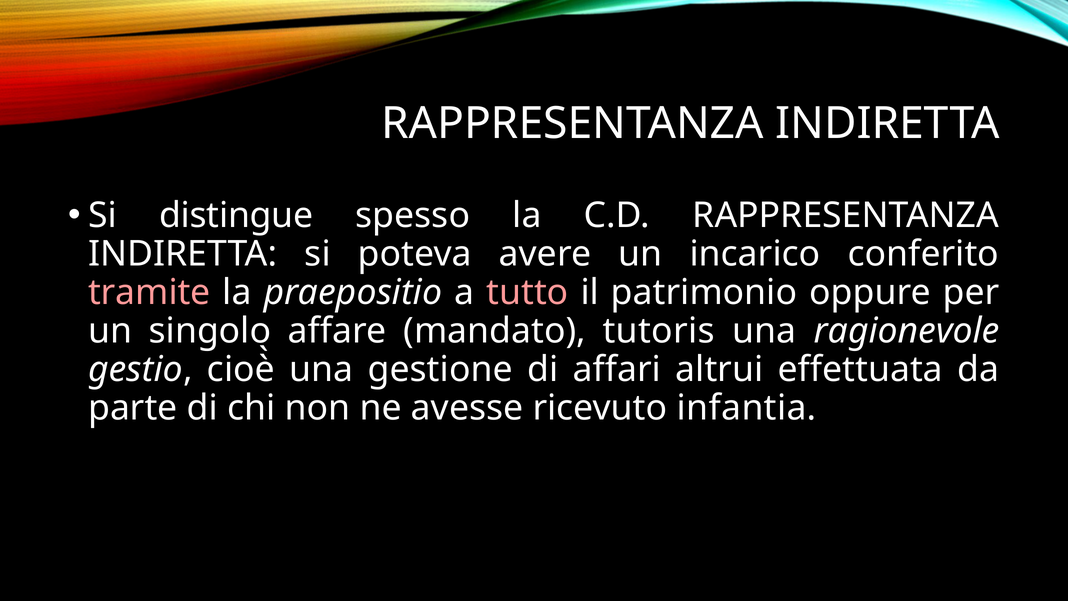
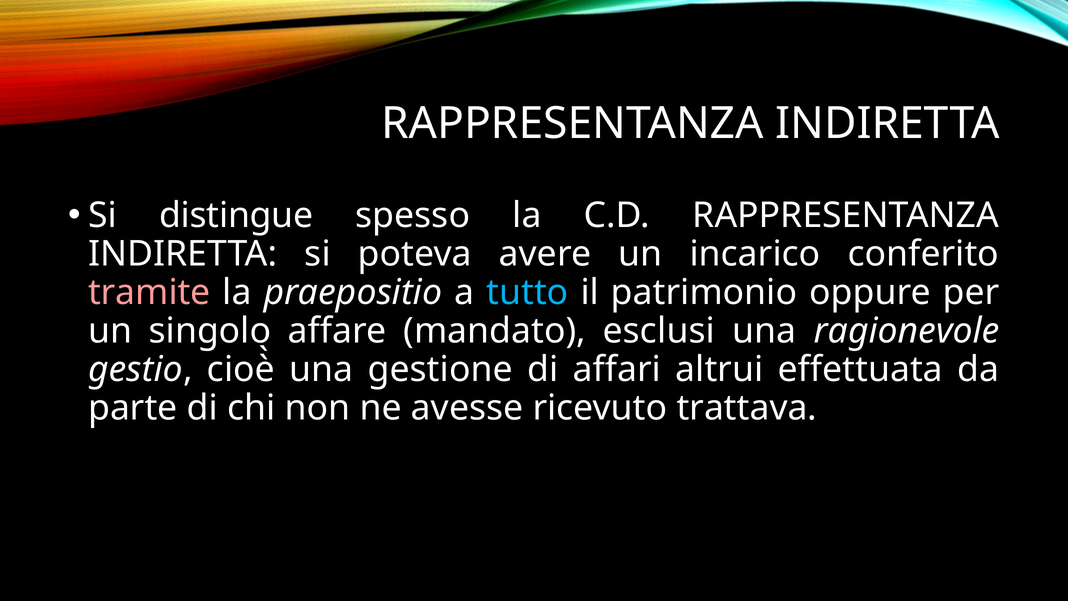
tutto colour: pink -> light blue
tutoris: tutoris -> esclusi
infantia: infantia -> trattava
